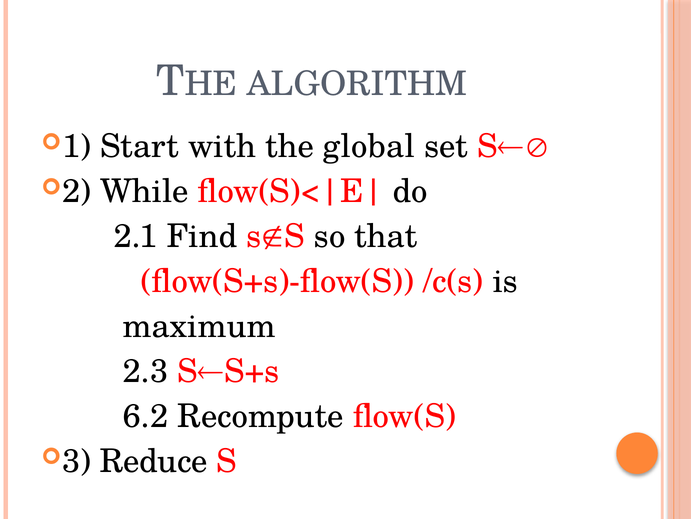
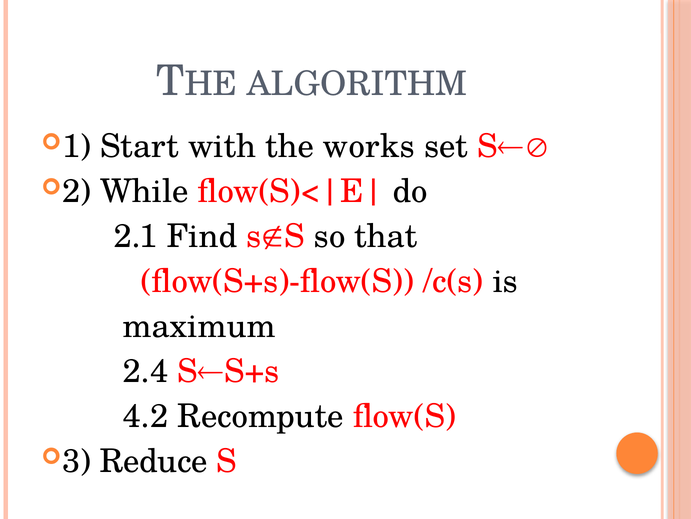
global: global -> works
2.3: 2.3 -> 2.4
6.2: 6.2 -> 4.2
